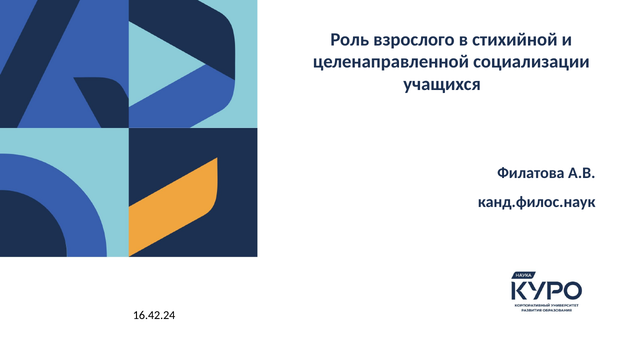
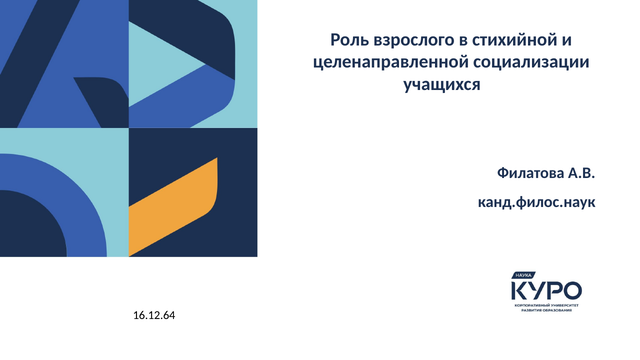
16.42.24: 16.42.24 -> 16.12.64
